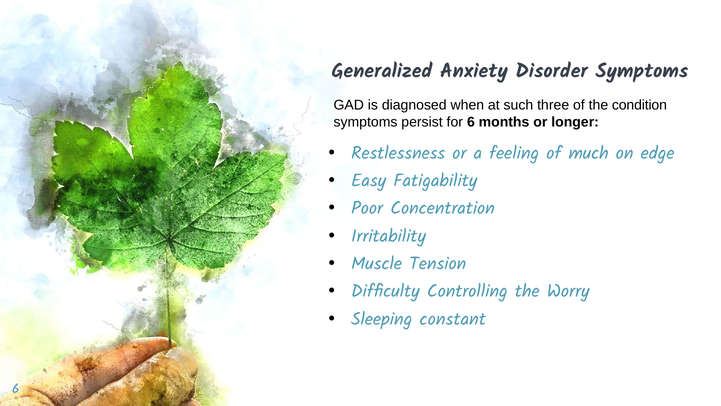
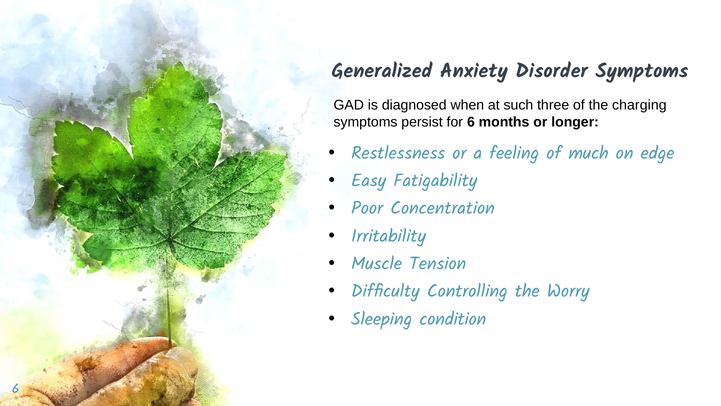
condition: condition -> charging
constant: constant -> condition
